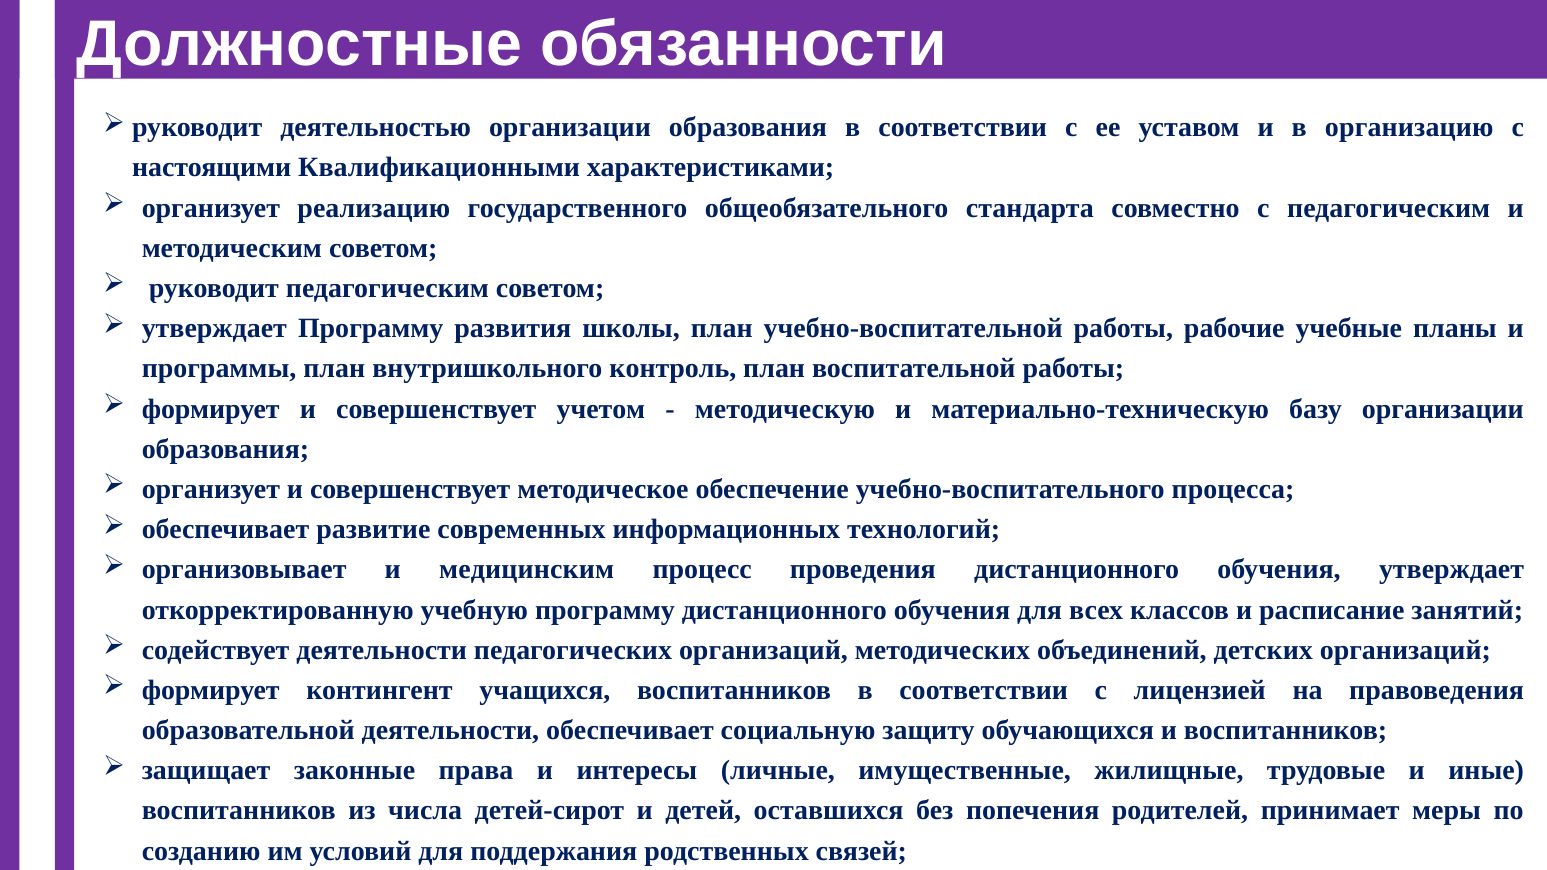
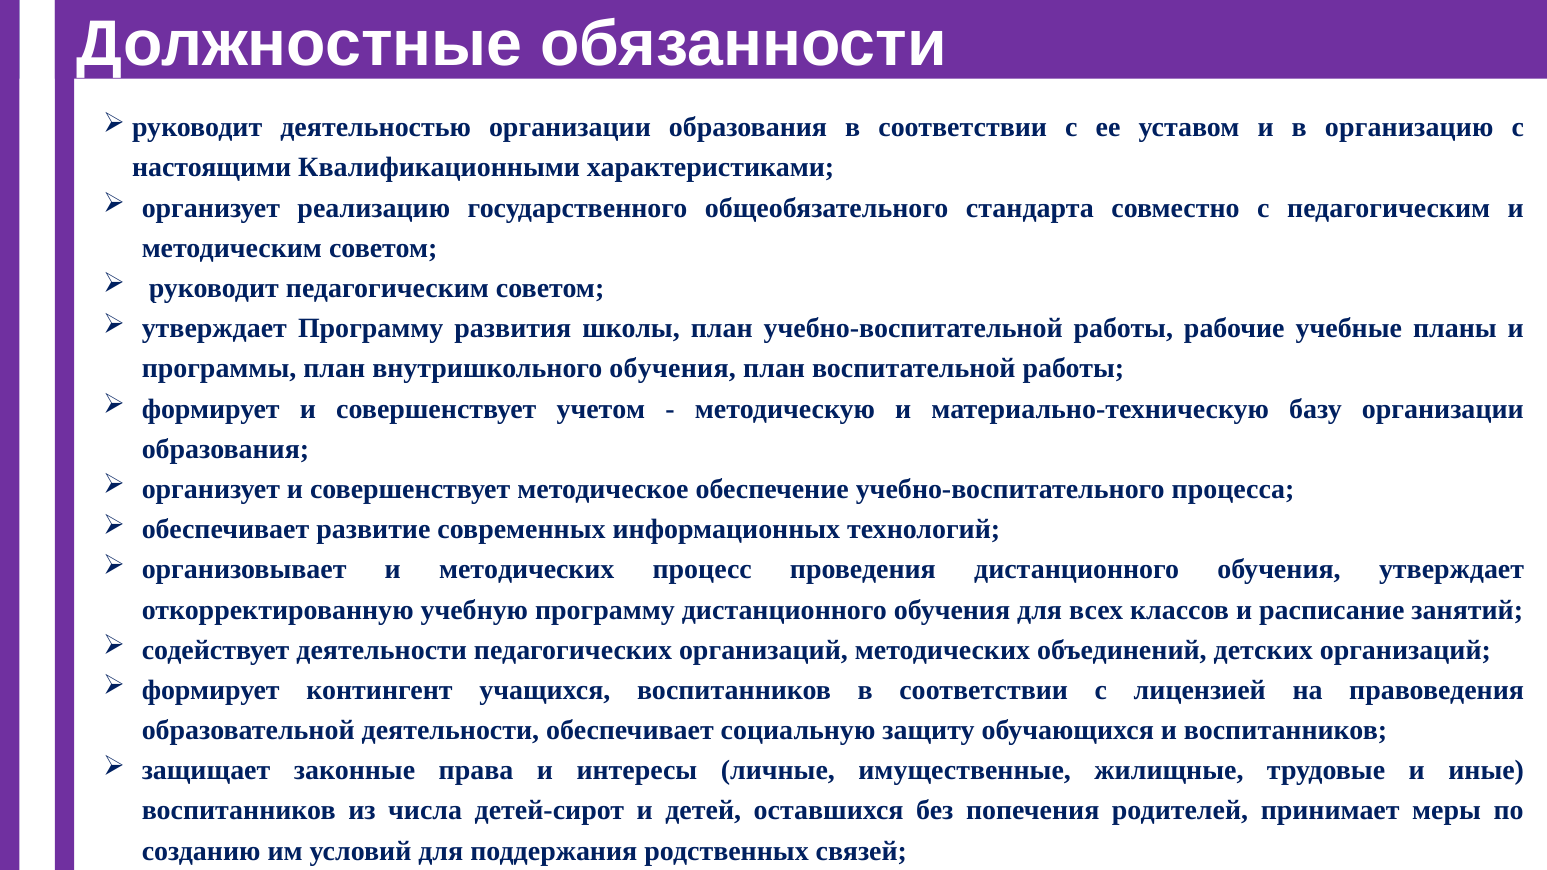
внутришкольного контроль: контроль -> обучения
и медицинским: медицинским -> методических
